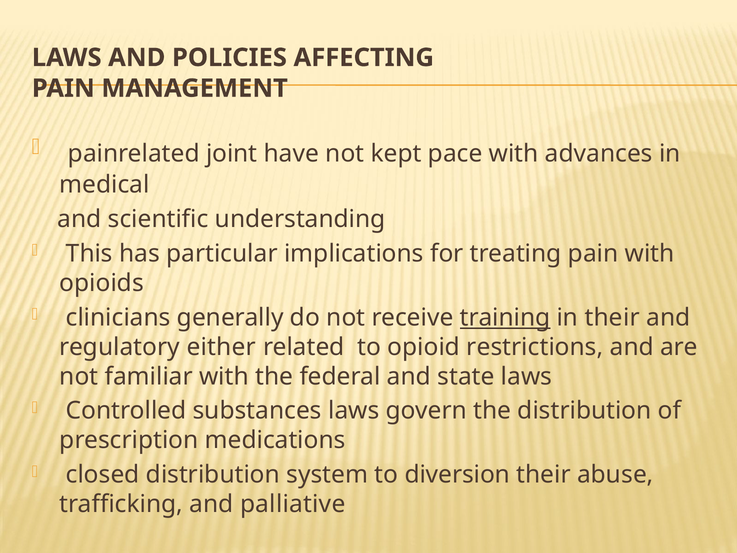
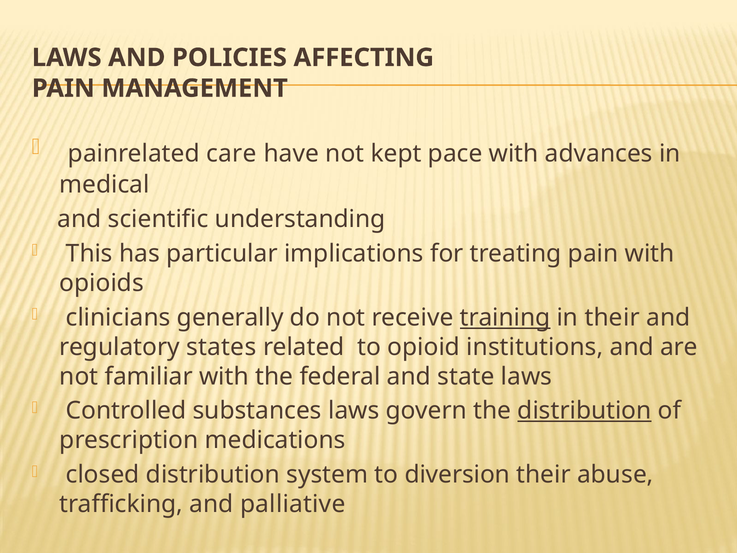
joint: joint -> care
either: either -> states
restrictions: restrictions -> institutions
distribution at (585, 411) underline: none -> present
